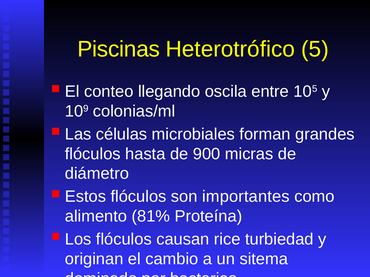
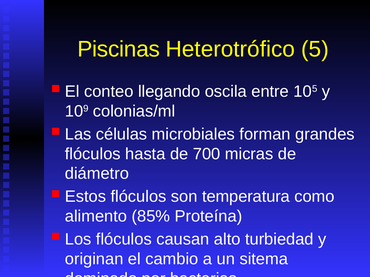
900: 900 -> 700
importantes: importantes -> temperatura
81%: 81% -> 85%
rice: rice -> alto
